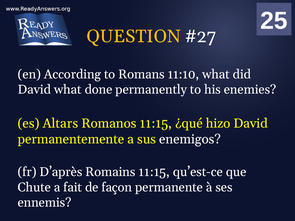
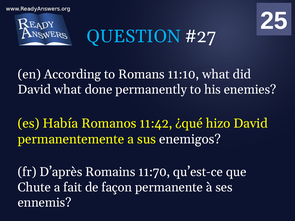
QUESTION colour: yellow -> light blue
Altars: Altars -> Había
Romanos 11:15: 11:15 -> 11:42
Romains 11:15: 11:15 -> 11:70
